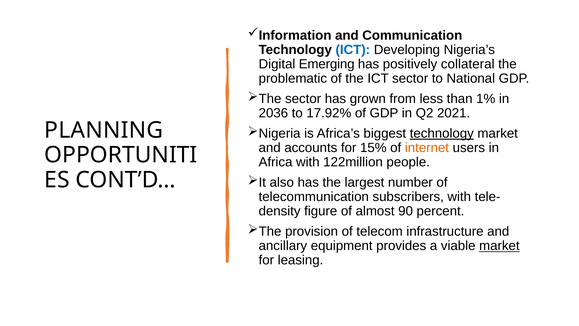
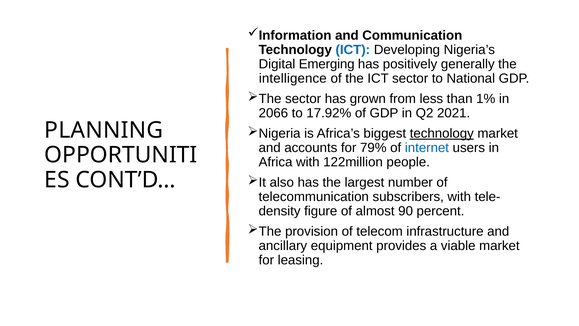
collateral: collateral -> generally
problematic: problematic -> intelligence
2036: 2036 -> 2066
15%: 15% -> 79%
internet colour: orange -> blue
market at (499, 246) underline: present -> none
